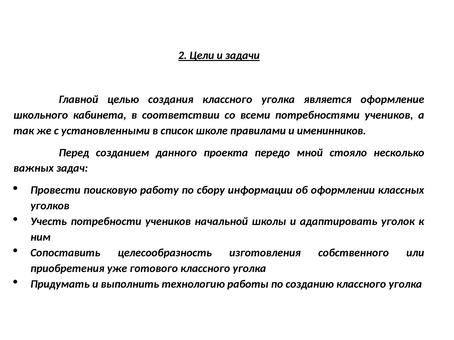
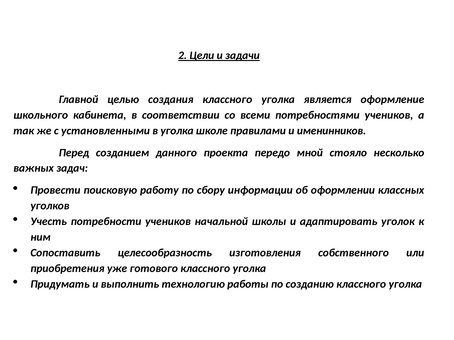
в список: список -> уголка
